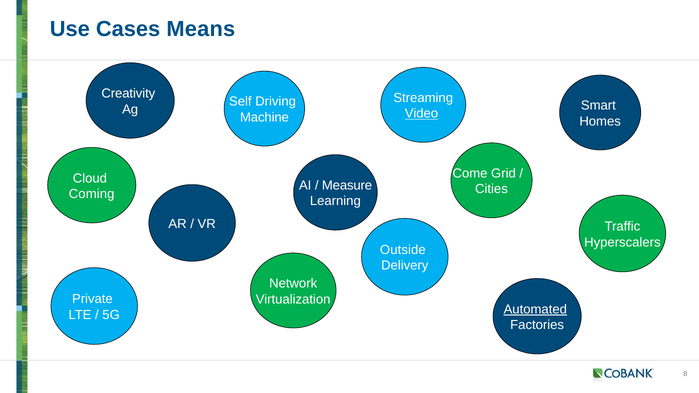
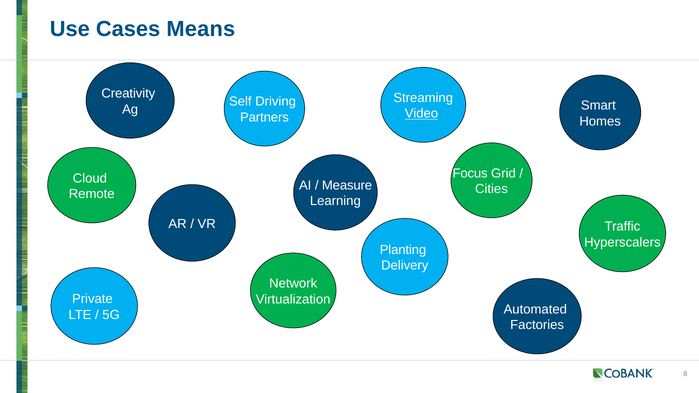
Machine: Machine -> Partners
Come: Come -> Focus
Coming: Coming -> Remote
Outside: Outside -> Planting
Automated underline: present -> none
